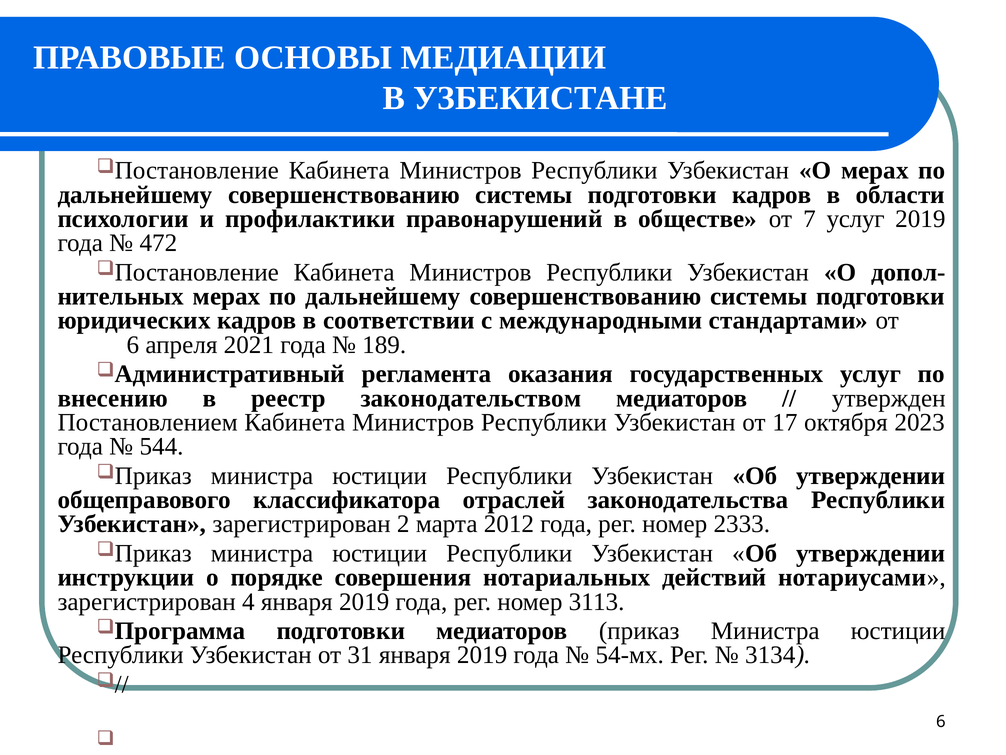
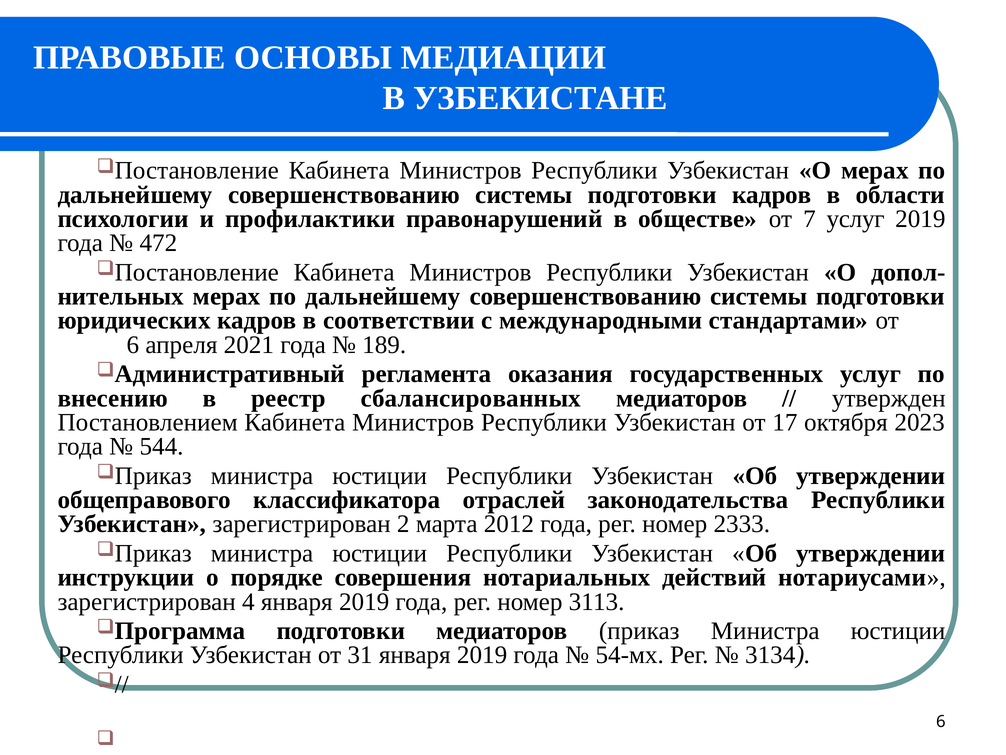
законодательством: законодательством -> сбалансированных
